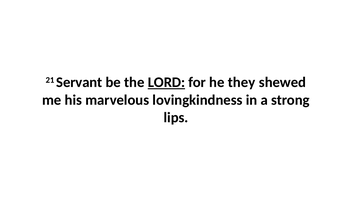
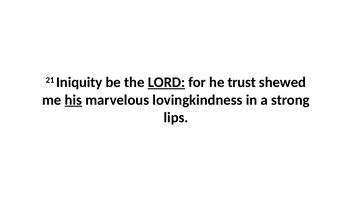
Servant: Servant -> Iniquity
they: they -> trust
his underline: none -> present
